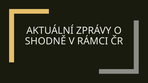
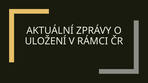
SHODNĚ: SHODNĚ -> ULOŽENÍ
